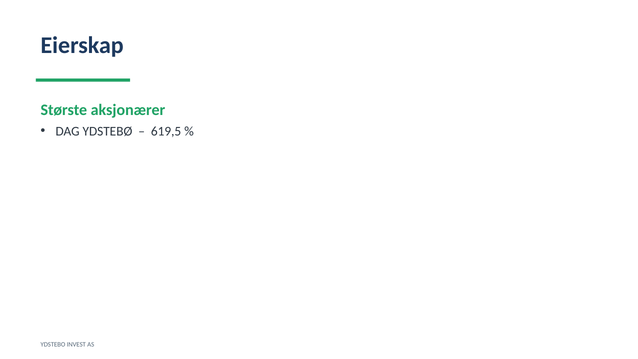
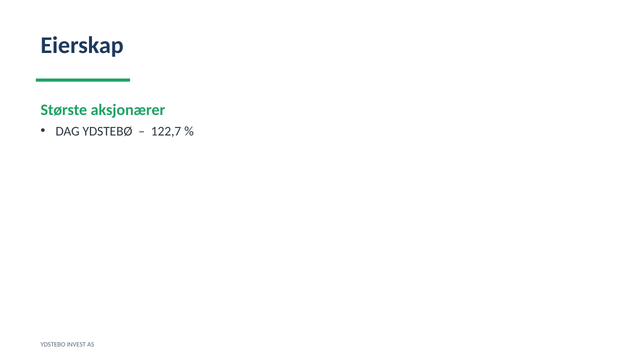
619,5: 619,5 -> 122,7
